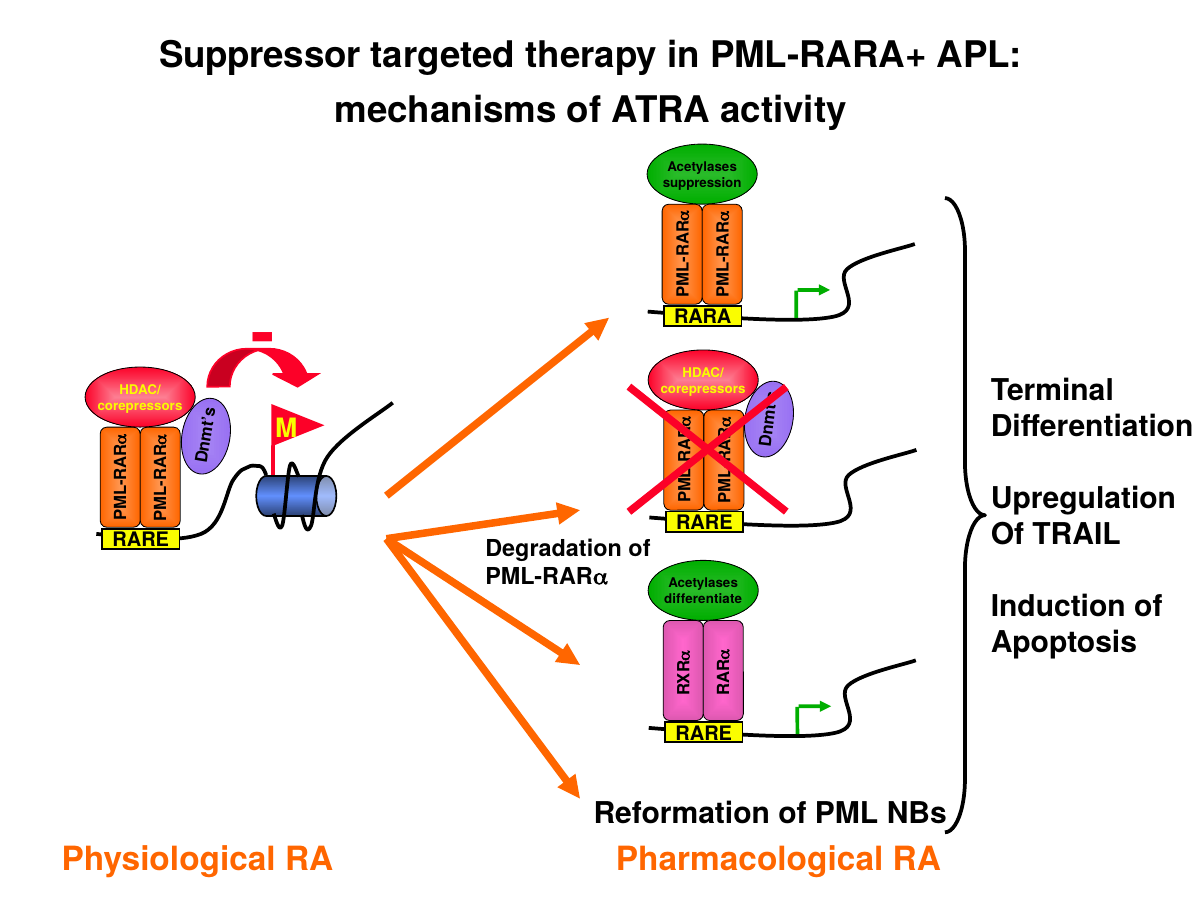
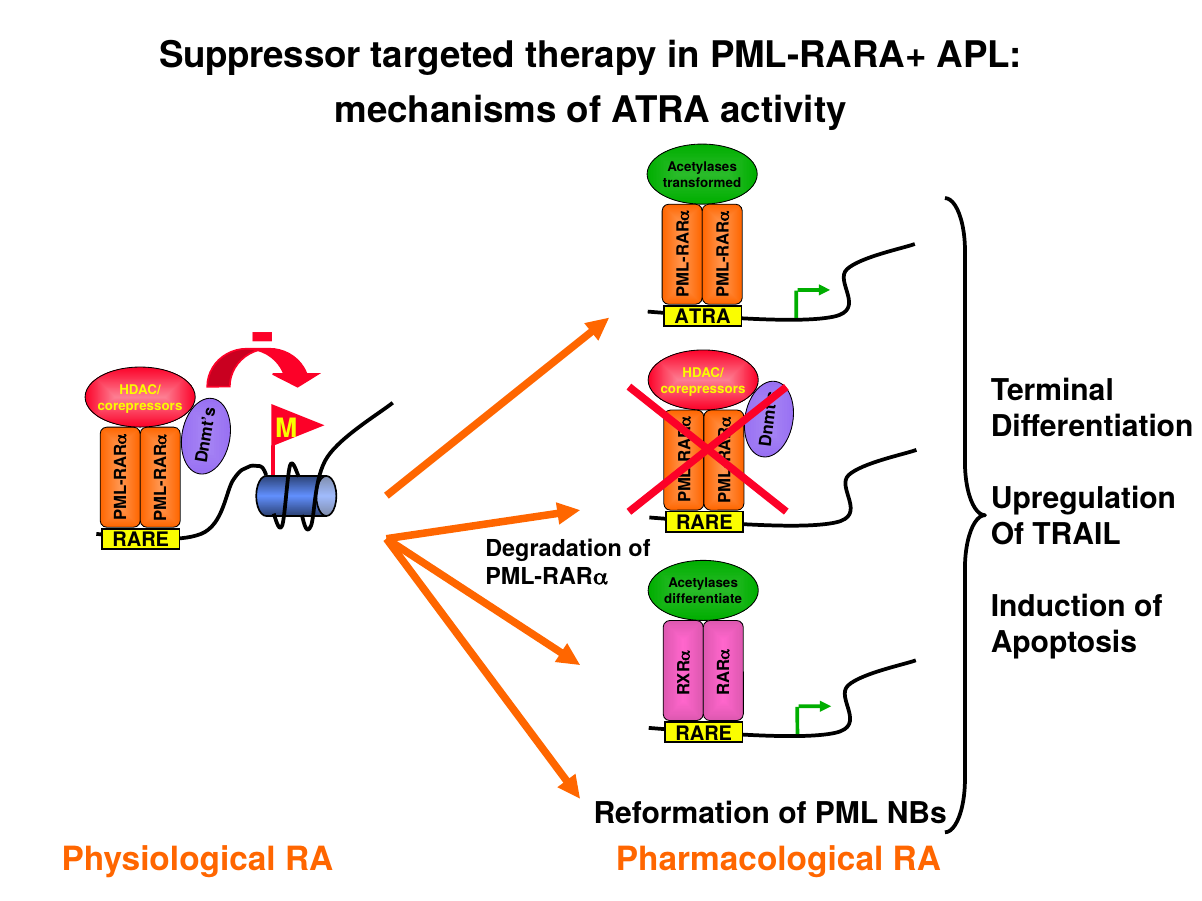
suppression: suppression -> transformed
RARA at (703, 317): RARA -> ATRA
